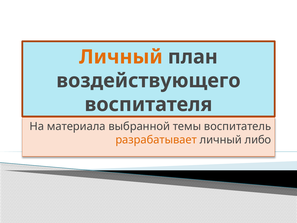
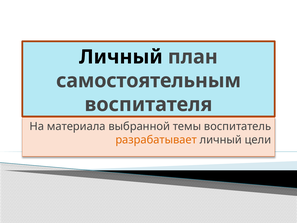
Личный at (121, 57) colour: orange -> black
воздействующего: воздействующего -> самостоятельным
либо: либо -> цели
